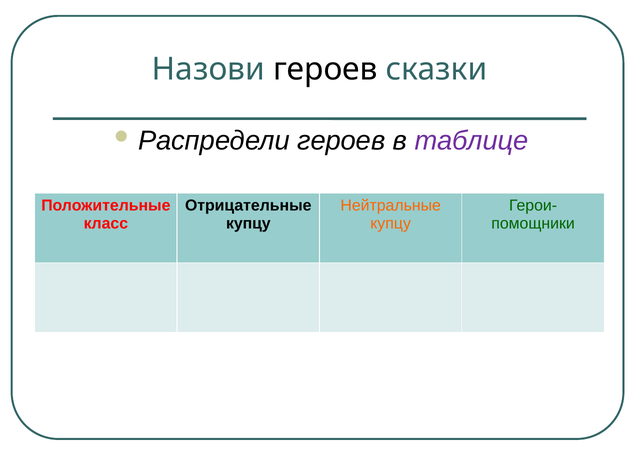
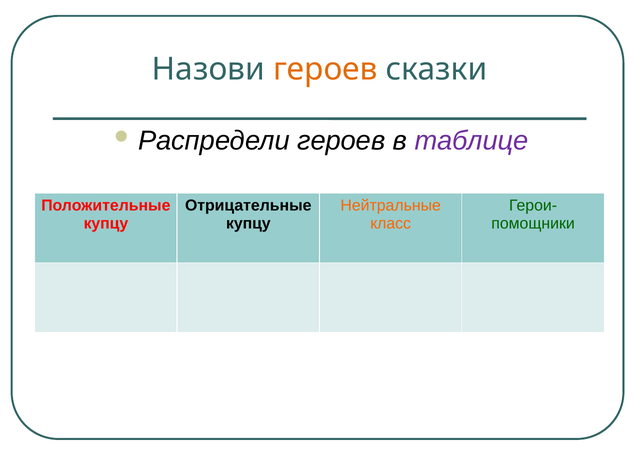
героев at (325, 69) colour: black -> orange
класс at (106, 223): класс -> купцу
купцу at (391, 223): купцу -> класс
